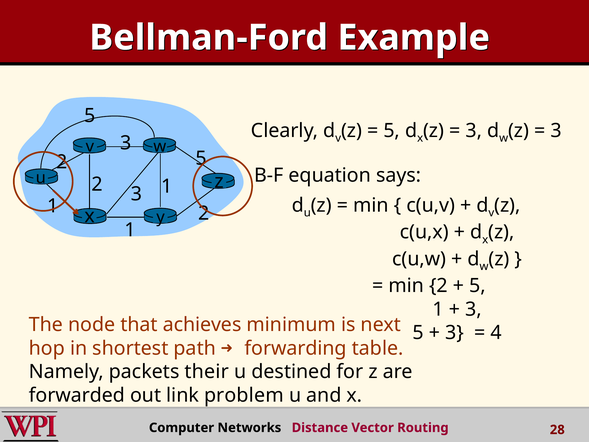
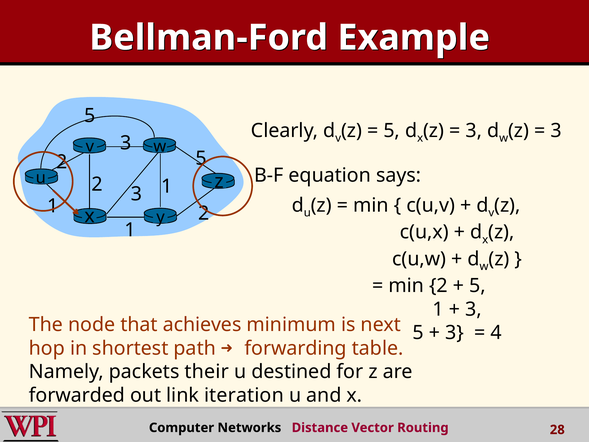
problem: problem -> iteration
